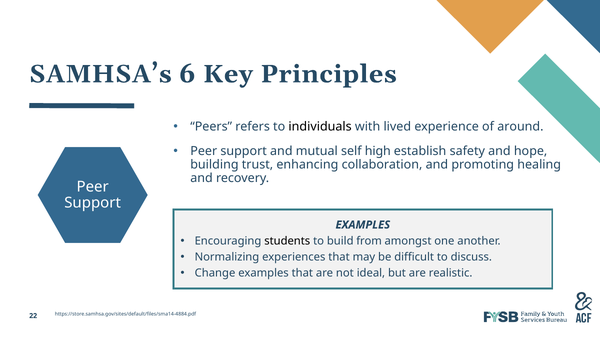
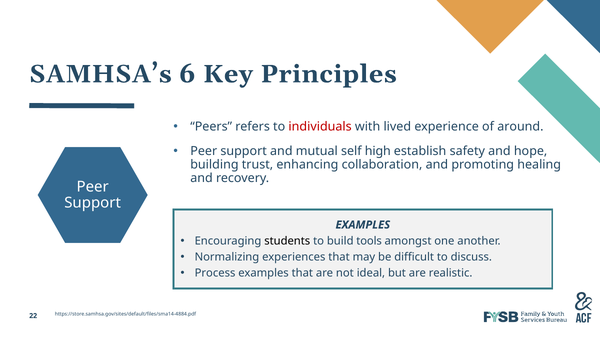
individuals colour: black -> red
from: from -> tools
Change: Change -> Process
